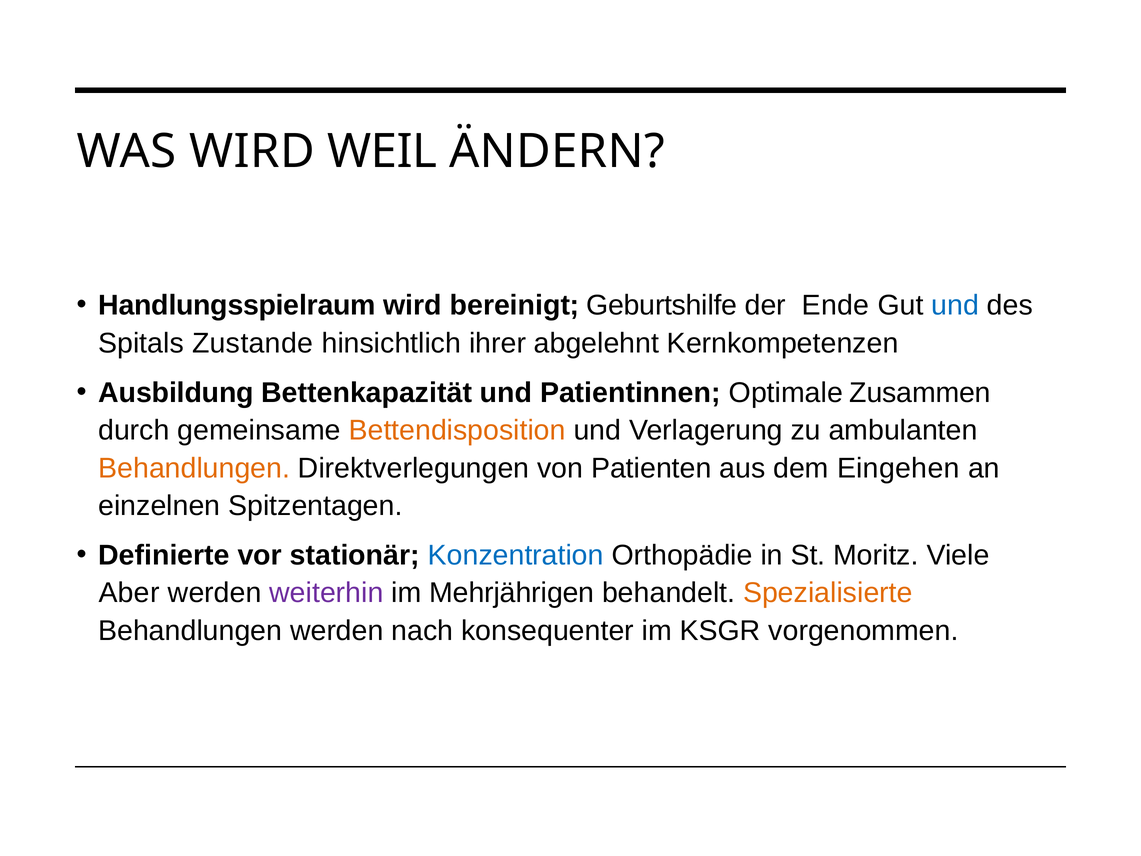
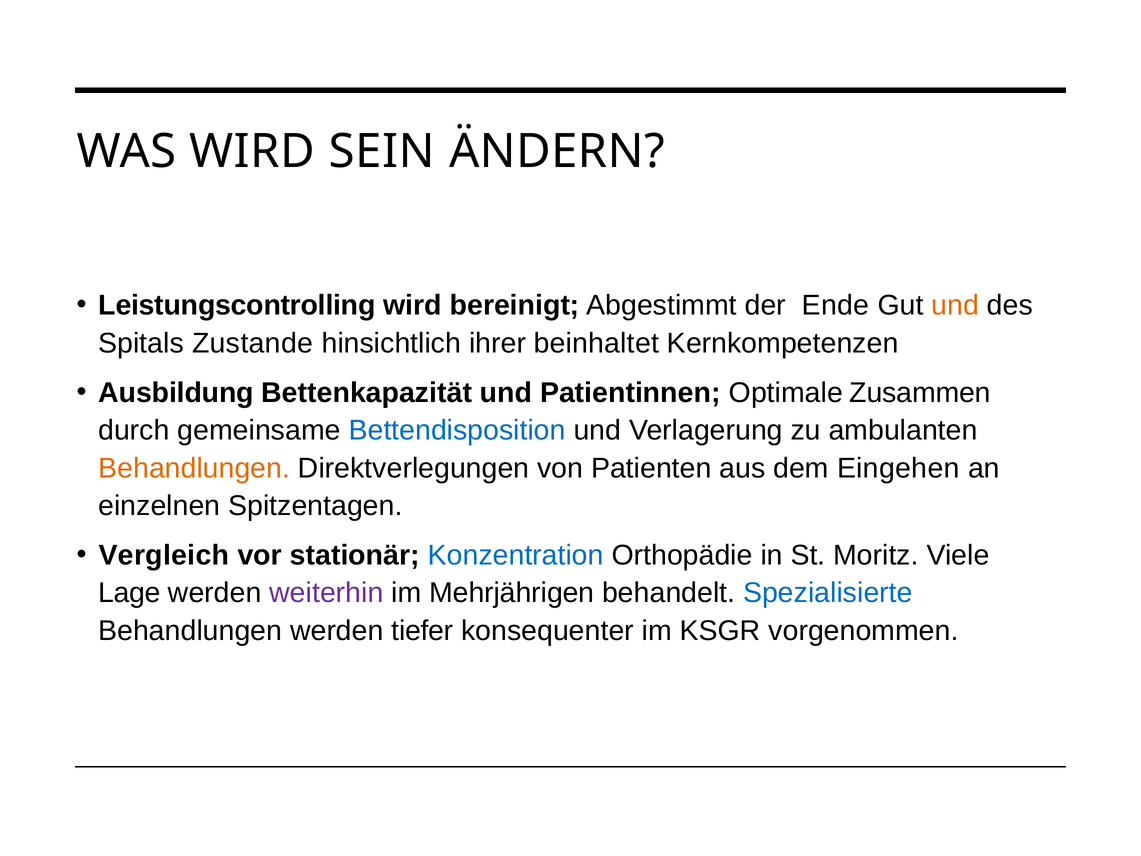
WEIL: WEIL -> SEIN
Handlungsspielraum: Handlungsspielraum -> Leistungscontrolling
Geburtshilfe: Geburtshilfe -> Abgestimmt
und at (955, 305) colour: blue -> orange
abgelehnt: abgelehnt -> beinhaltet
Bettendisposition colour: orange -> blue
Definierte: Definierte -> Vergleich
Aber: Aber -> Lage
Spezialisierte colour: orange -> blue
nach: nach -> tiefer
